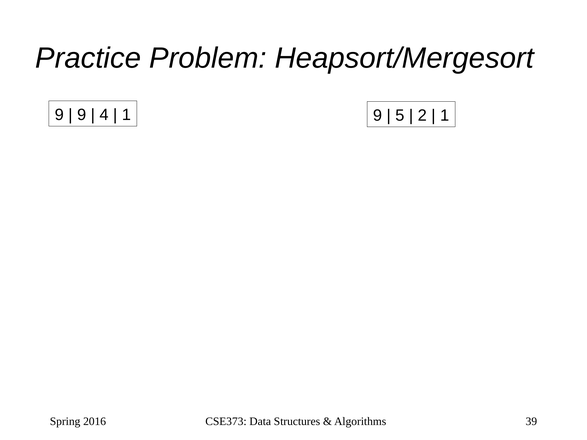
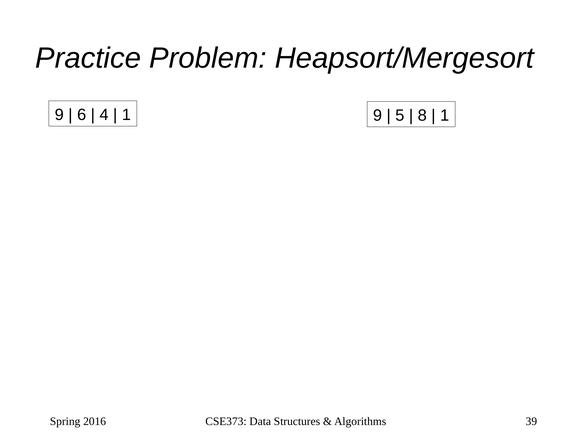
9 at (82, 115): 9 -> 6
2: 2 -> 8
